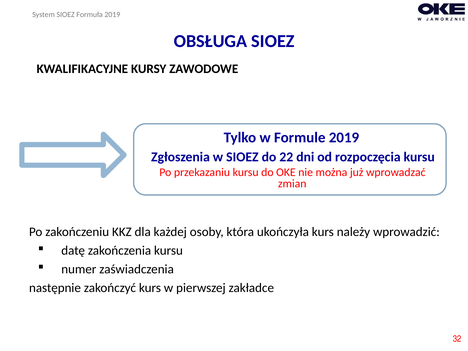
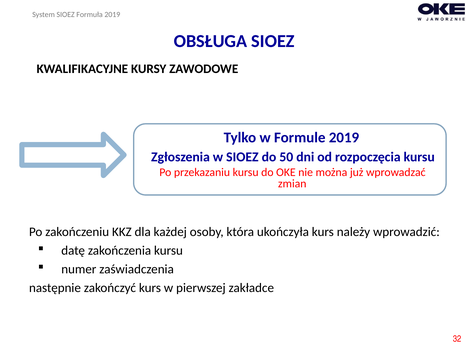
22: 22 -> 50
